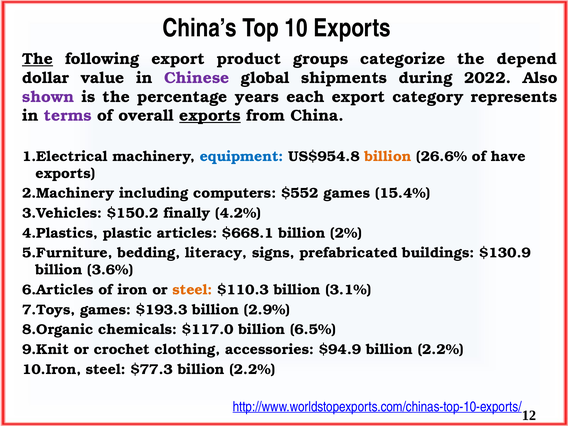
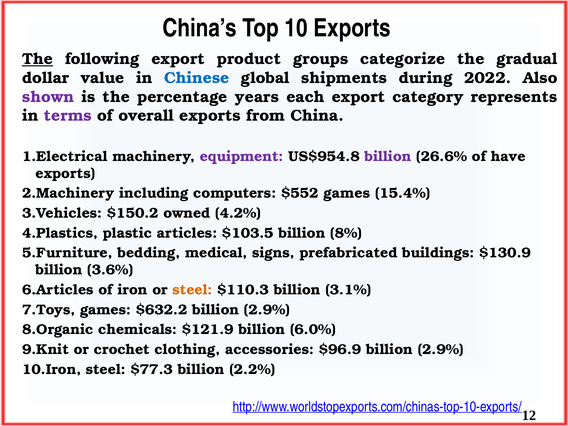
depend: depend -> gradual
Chinese colour: purple -> blue
exports at (210, 116) underline: present -> none
equipment colour: blue -> purple
billion at (388, 156) colour: orange -> purple
finally: finally -> owned
$668.1: $668.1 -> $103.5
2%: 2% -> 8%
literacy: literacy -> medical
$193.3: $193.3 -> $632.2
$117.0: $117.0 -> $121.9
6.5%: 6.5% -> 6.0%
$94.9: $94.9 -> $96.9
2.2% at (441, 349): 2.2% -> 2.9%
